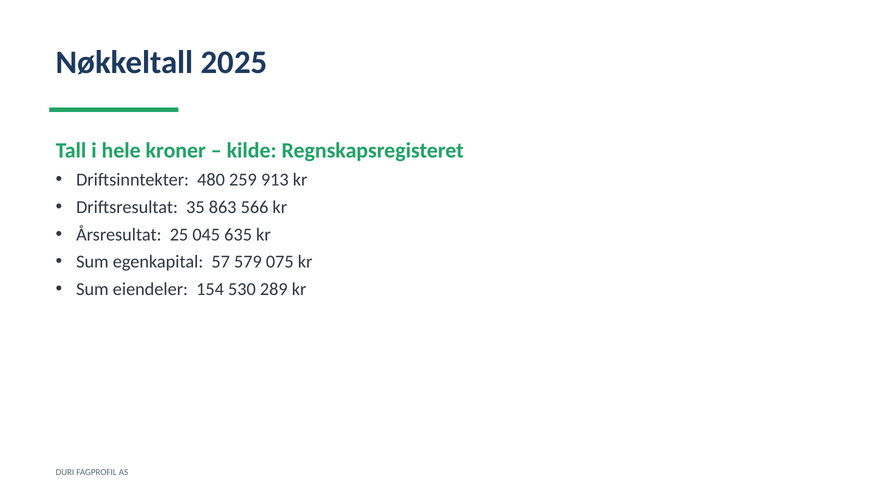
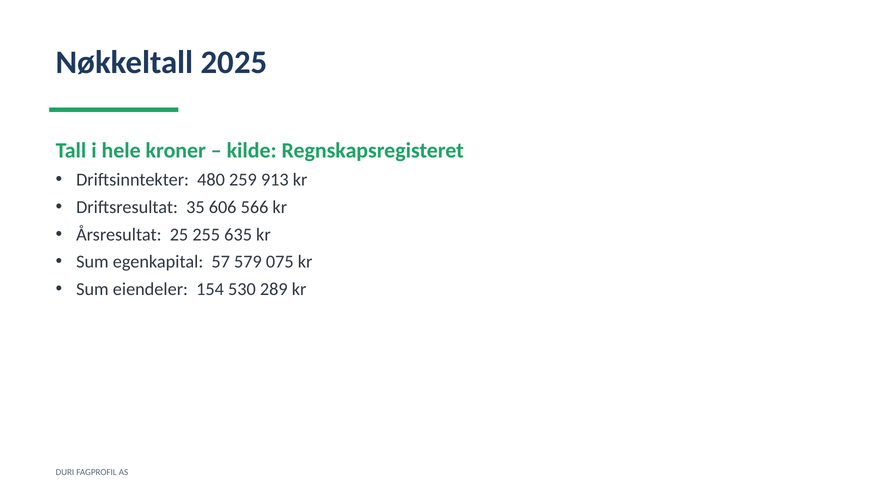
863: 863 -> 606
045: 045 -> 255
